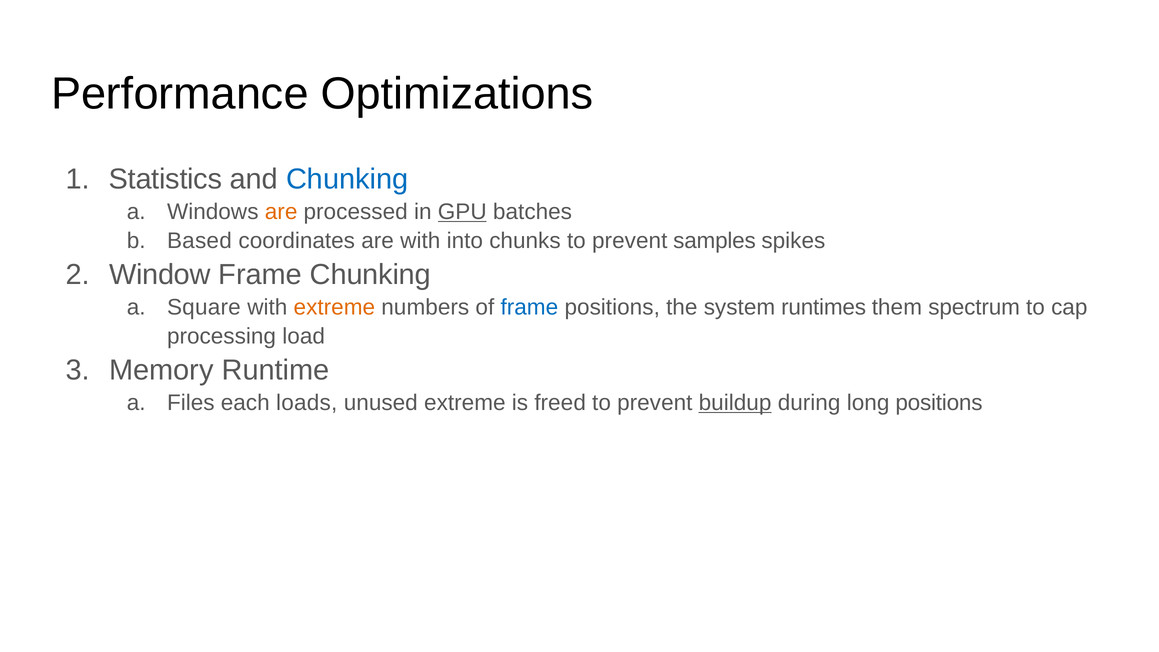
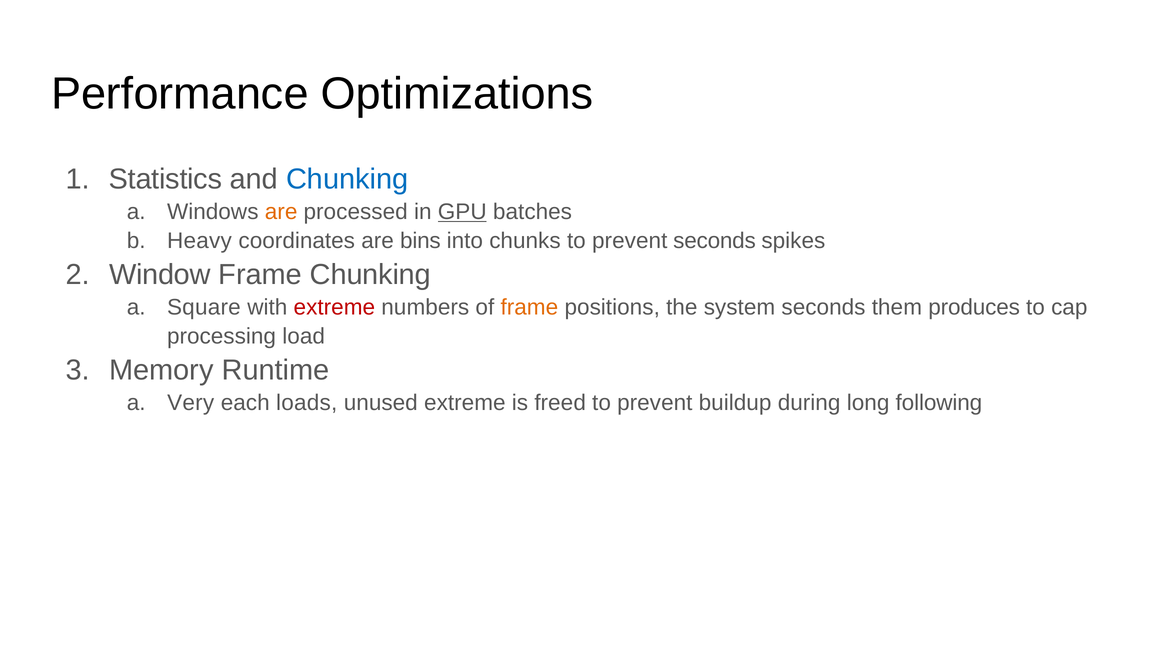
Based: Based -> Heavy
are with: with -> bins
prevent samples: samples -> seconds
extreme at (334, 307) colour: orange -> red
frame at (529, 307) colour: blue -> orange
system runtimes: runtimes -> seconds
spectrum: spectrum -> produces
Files: Files -> Very
buildup underline: present -> none
long positions: positions -> following
